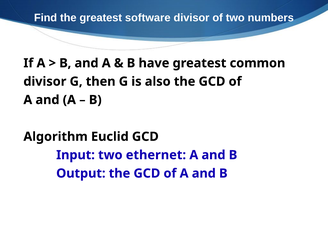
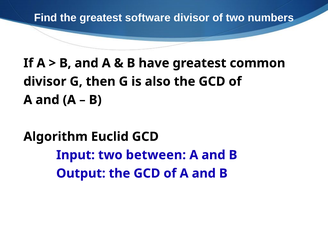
ethernet: ethernet -> between
